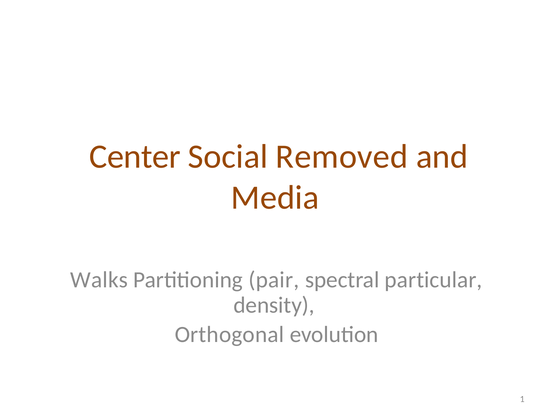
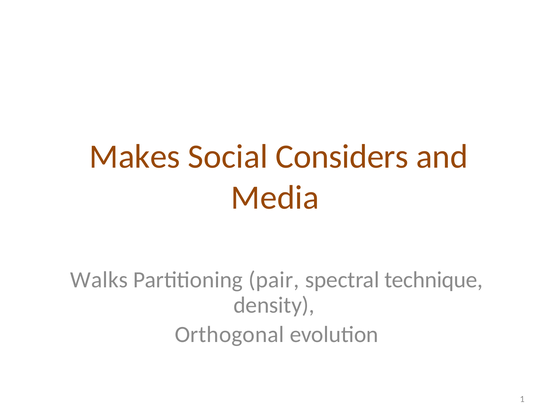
Center: Center -> Makes
Removed: Removed -> Considers
particular: particular -> technique
